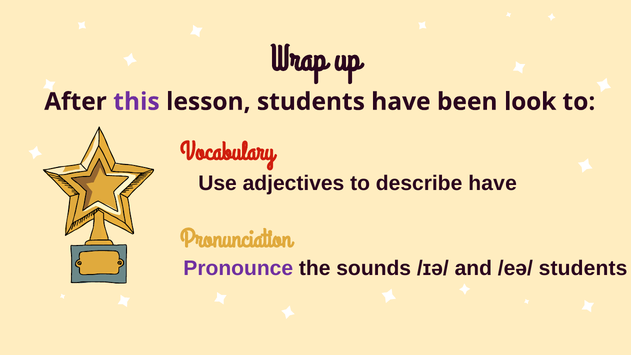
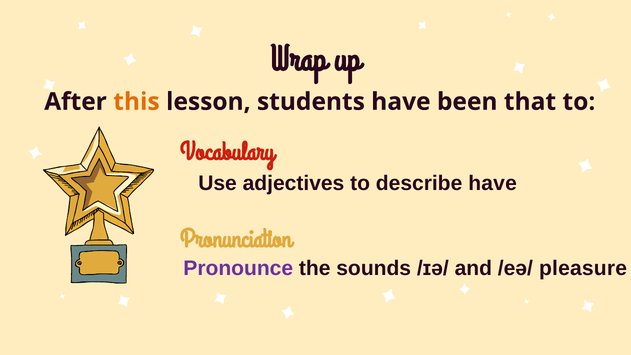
this colour: purple -> orange
look: look -> that
/eə/ students: students -> pleasure
